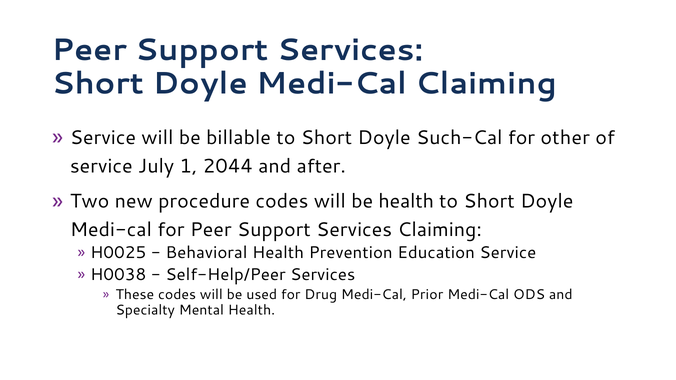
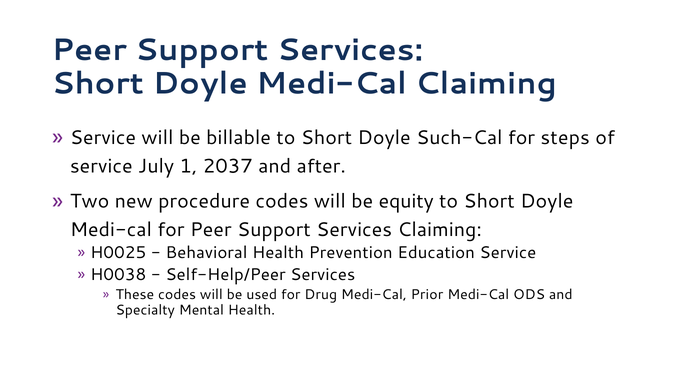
other: other -> steps
2044: 2044 -> 2037
be health: health -> equity
